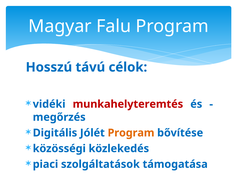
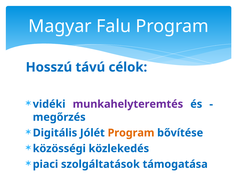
munkahelyteremtés colour: red -> purple
